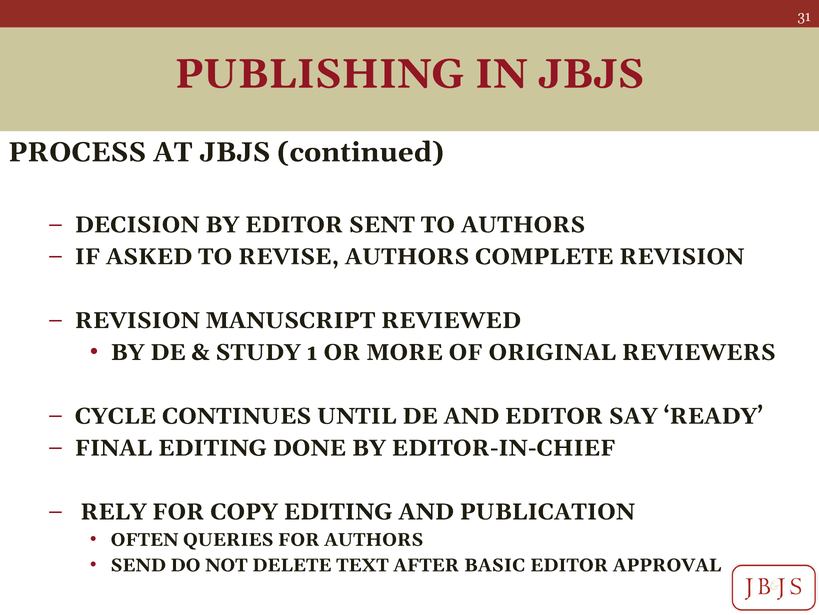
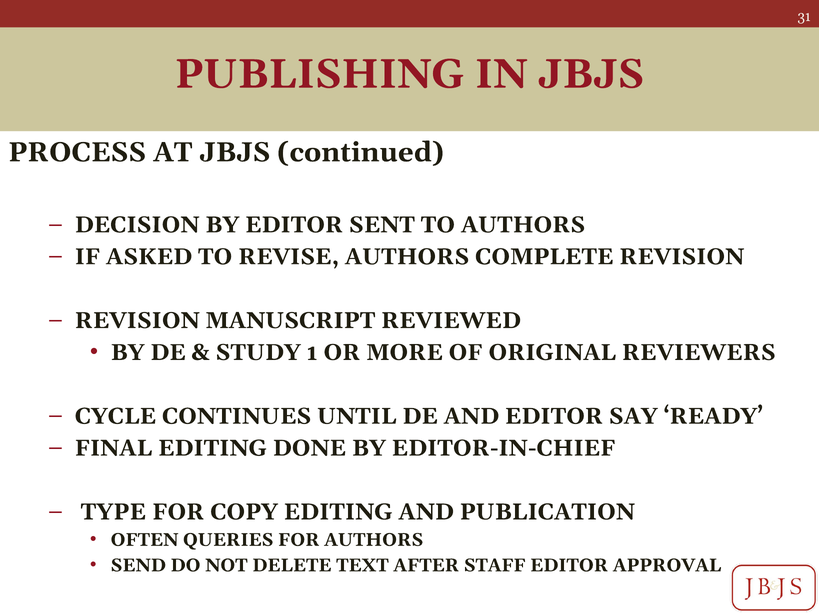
RELY: RELY -> TYPE
BASIC: BASIC -> STAFF
